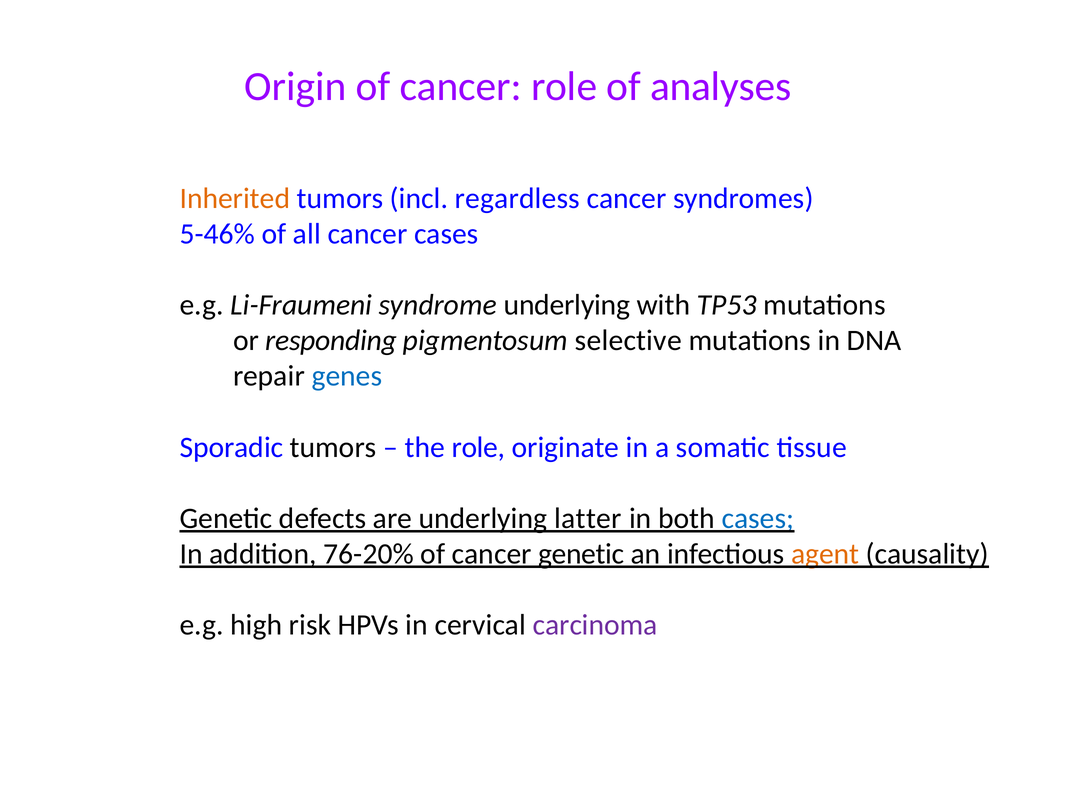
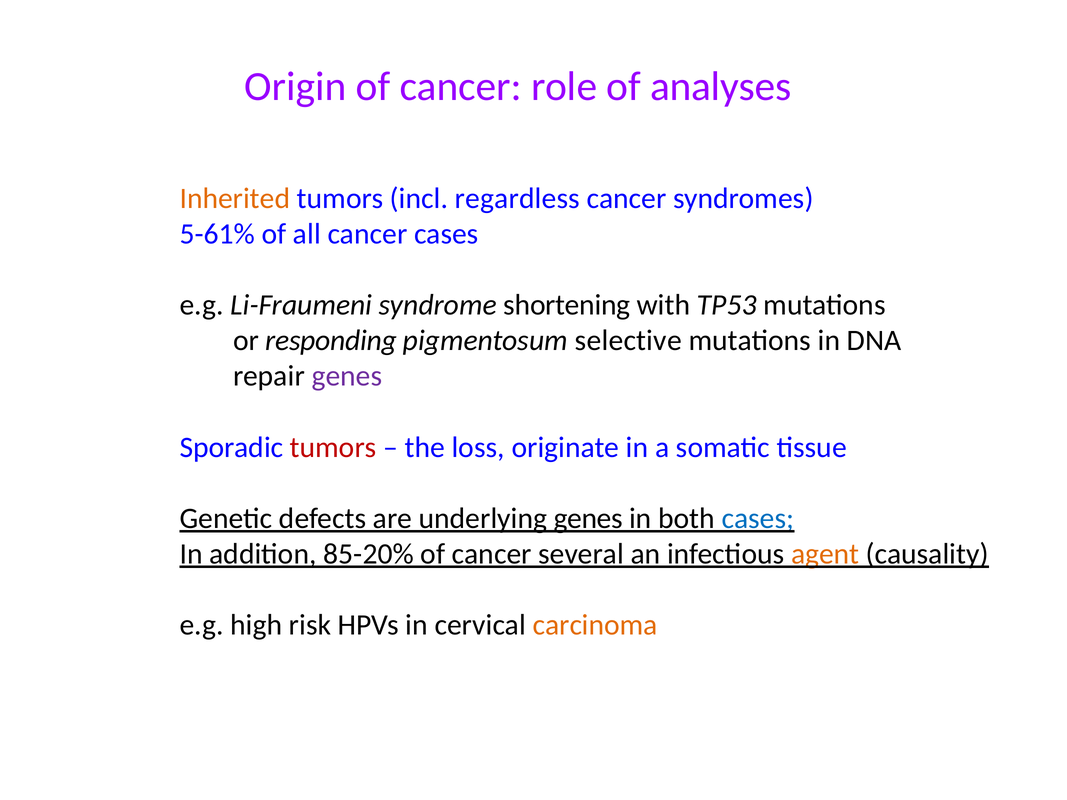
5-46%: 5-46% -> 5-61%
syndrome underlying: underlying -> shortening
genes at (347, 376) colour: blue -> purple
tumors at (333, 447) colour: black -> red
the role: role -> loss
underlying latter: latter -> genes
76-20%: 76-20% -> 85-20%
cancer genetic: genetic -> several
carcinoma colour: purple -> orange
